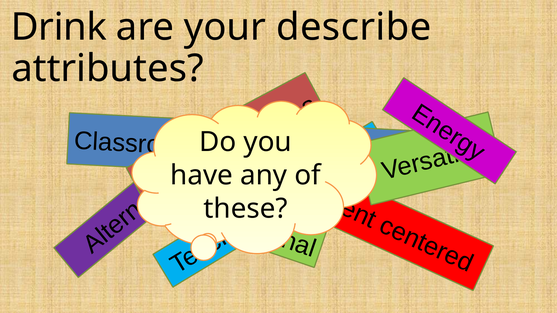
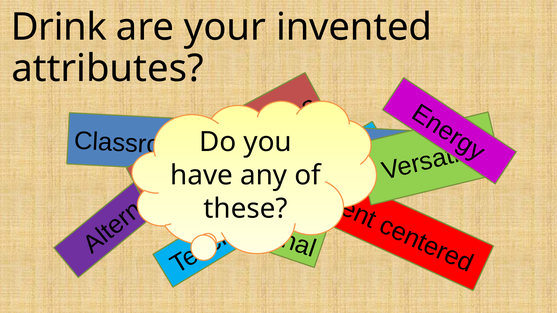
describe: describe -> invented
